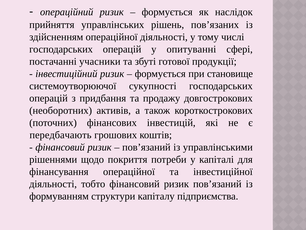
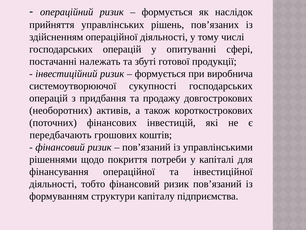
учасники: учасники -> належать
становище: становище -> виробнича
